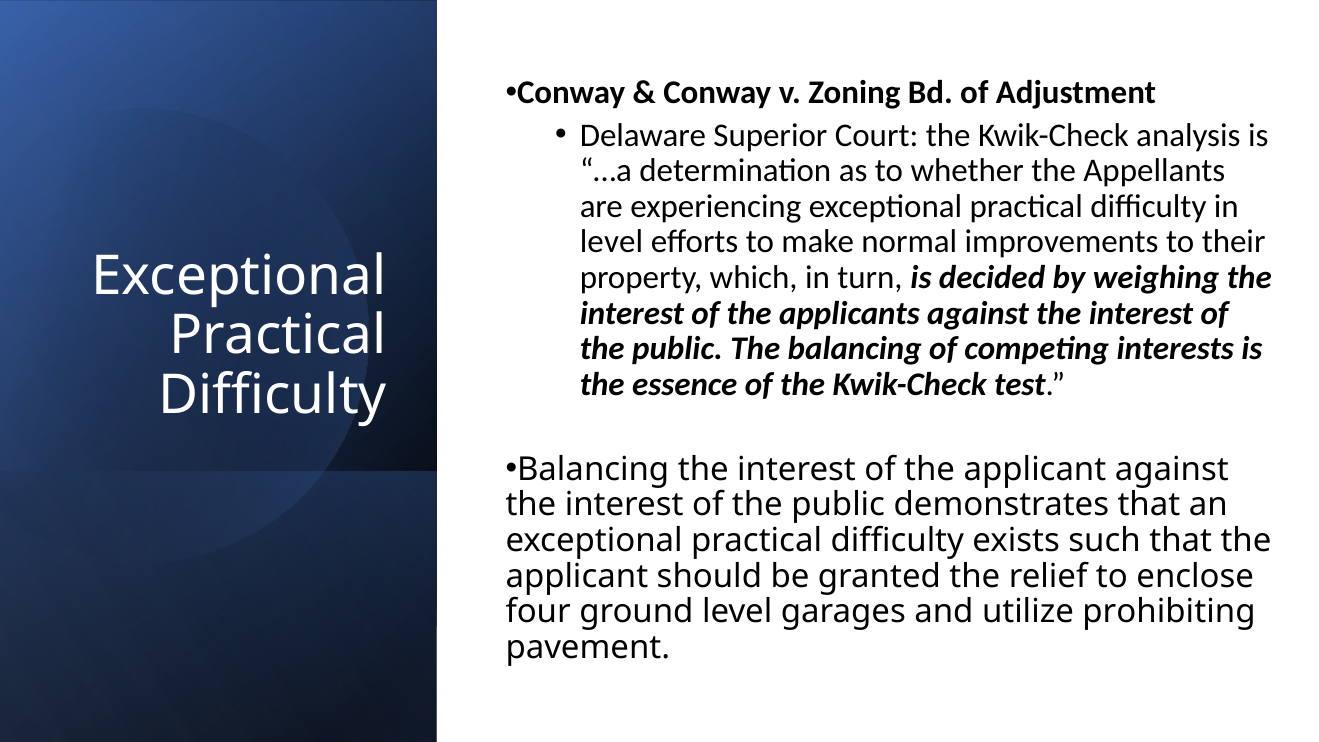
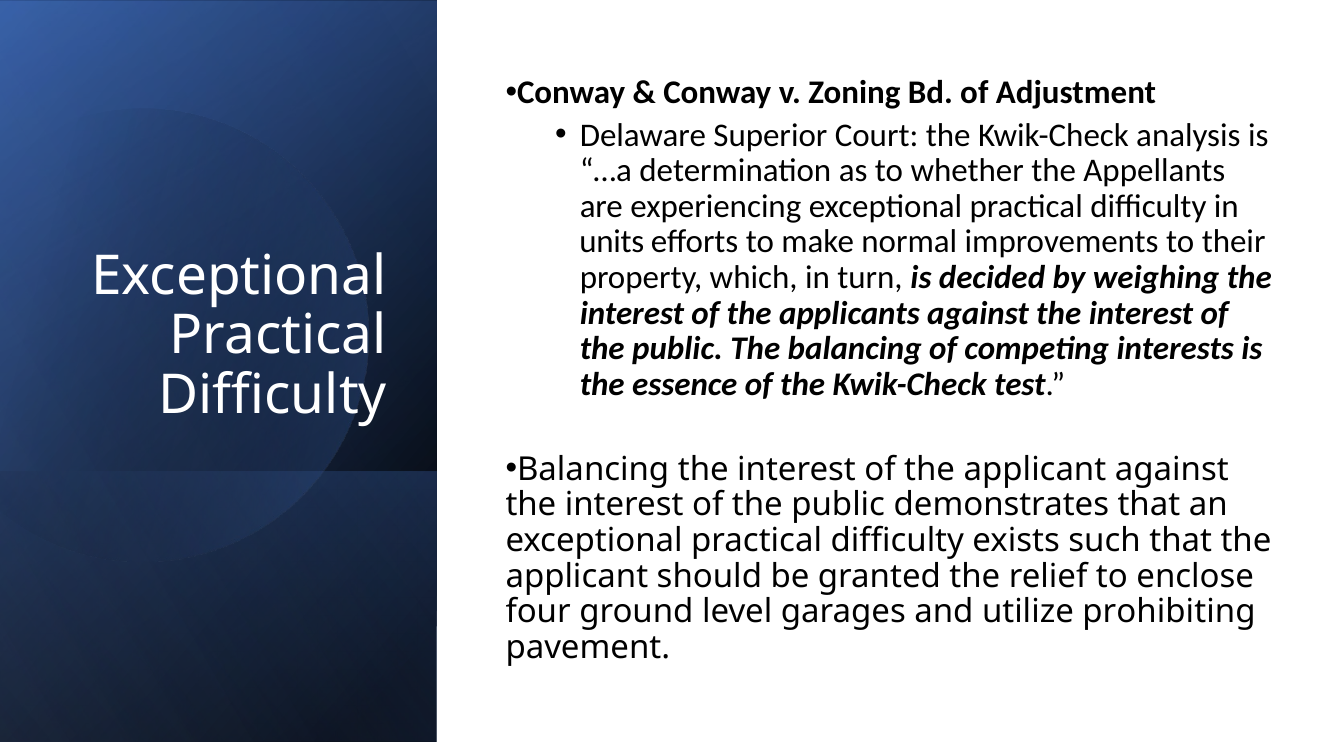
level at (612, 242): level -> units
